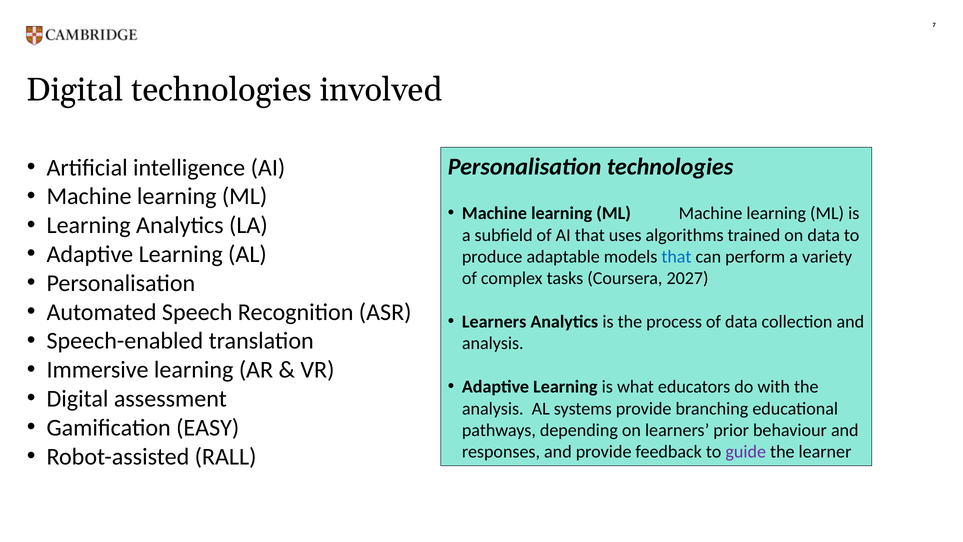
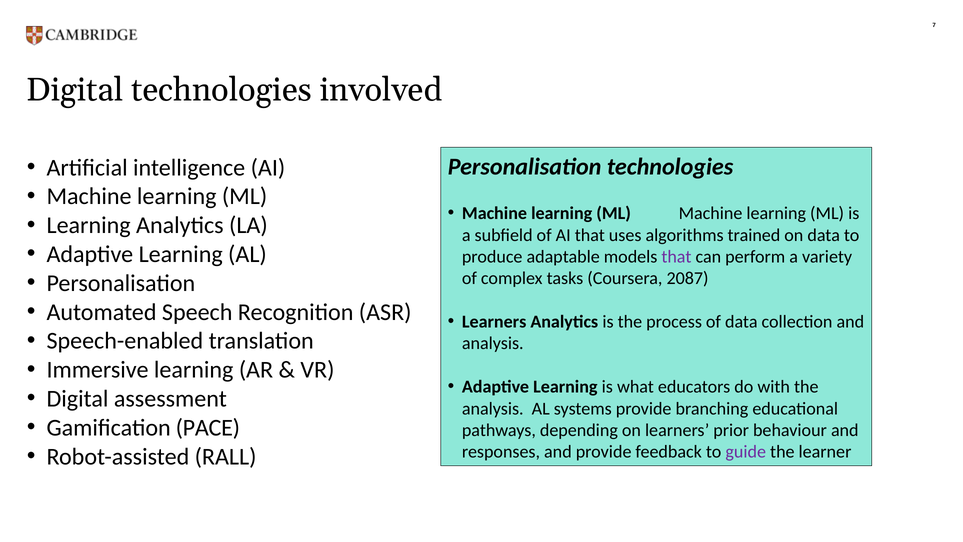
that at (676, 257) colour: blue -> purple
2027: 2027 -> 2087
EASY: EASY -> PACE
